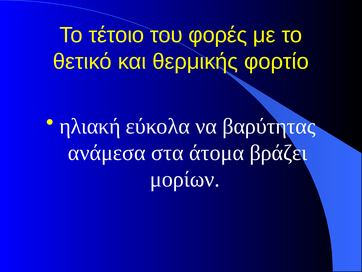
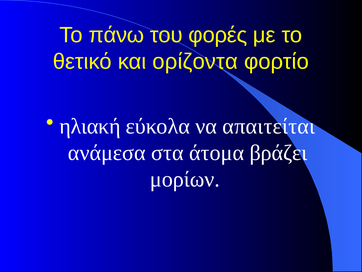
τέτοιο: τέτοιο -> πάνω
θερμικής: θερμικής -> ορίζοντα
βαρύτητας: βαρύτητας -> απαιτείται
